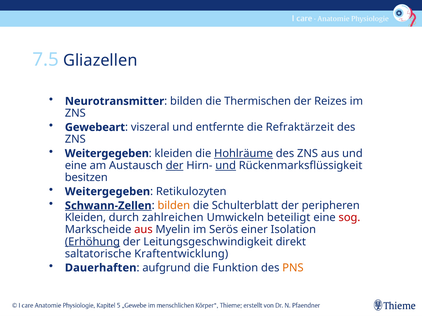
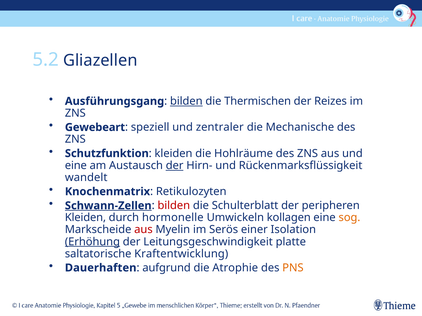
7.5: 7.5 -> 5.2
Neurotransmitter: Neurotransmitter -> Ausführungsgang
bilden at (186, 101) underline: none -> present
viszeral: viszeral -> speziell
entfernte: entfernte -> zentraler
Refraktärzeit: Refraktärzeit -> Mechanische
Weitergegeben at (107, 154): Weitergegeben -> Schutzfunktion
Hohlräume underline: present -> none
und at (226, 166) underline: present -> none
besitzen: besitzen -> wandelt
Weitergegeben at (107, 192): Weitergegeben -> Knochenmatrix
bilden at (174, 206) colour: orange -> red
zahlreichen: zahlreichen -> hormonelle
beteiligt: beteiligt -> kollagen
sog colour: red -> orange
direkt: direkt -> platte
Funktion: Funktion -> Atrophie
